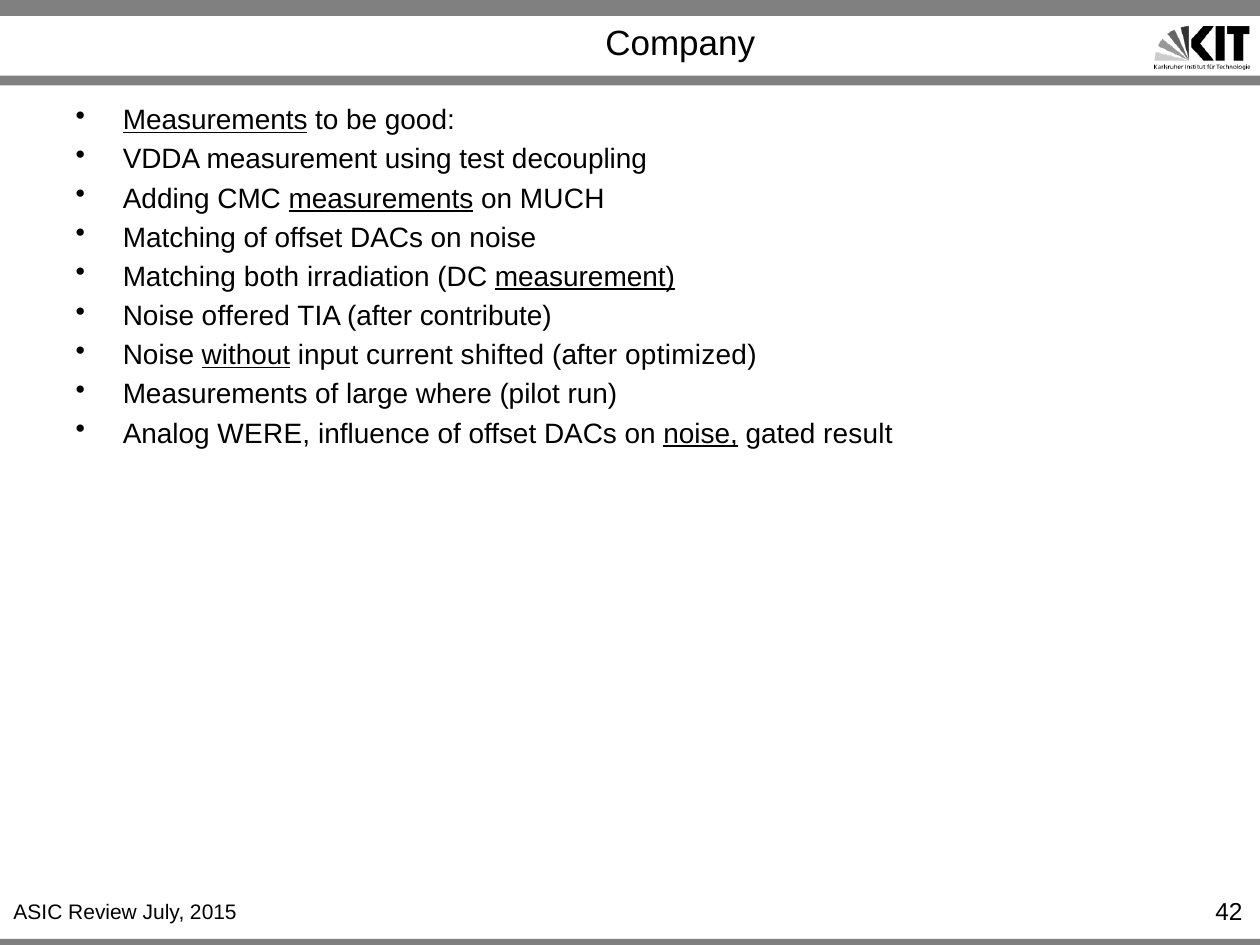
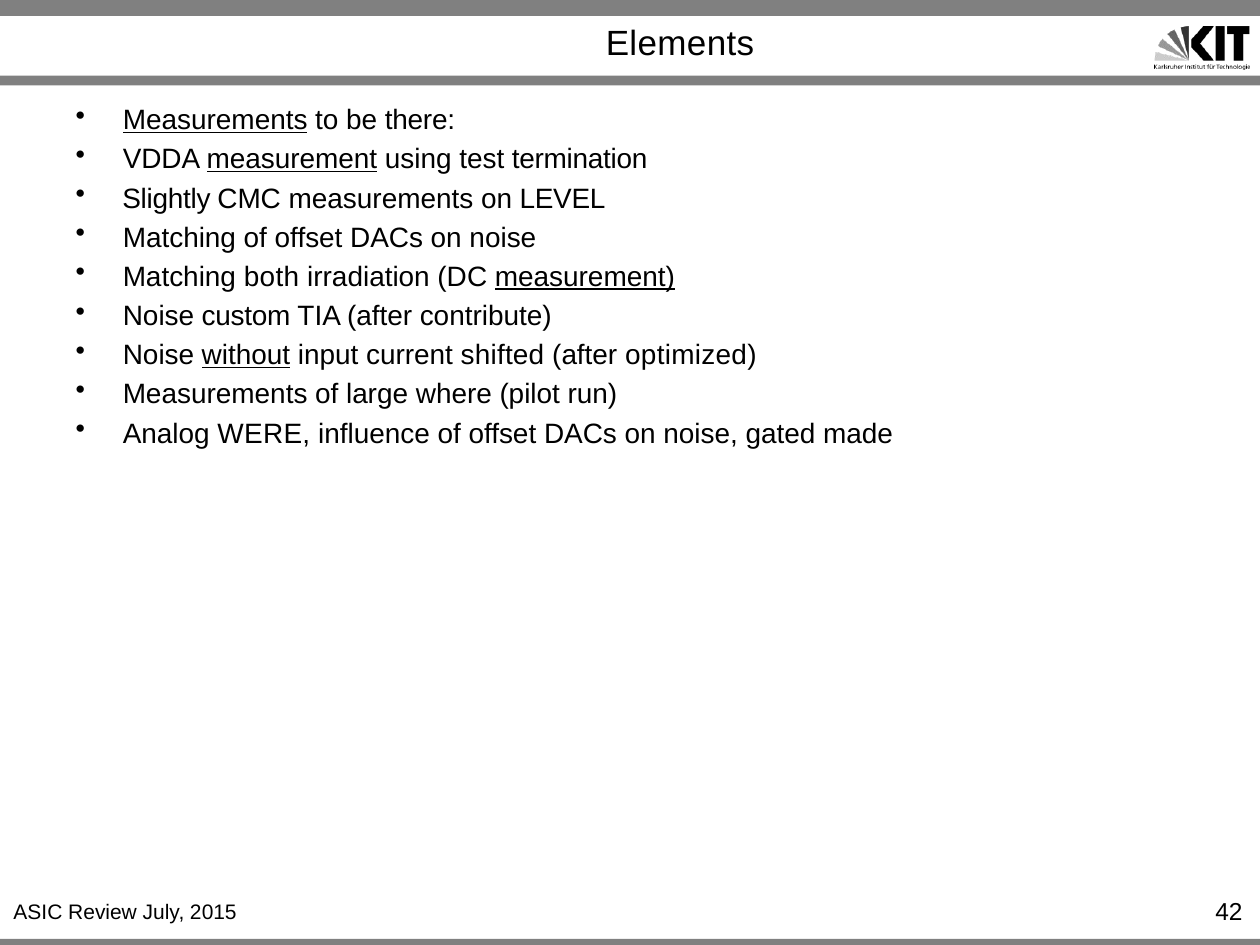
Company: Company -> Elements
good: good -> there
measurement at (292, 160) underline: none -> present
decoupling: decoupling -> termination
Adding: Adding -> Slightly
measurements at (381, 199) underline: present -> none
MUCH: MUCH -> LEVEL
offered: offered -> custom
noise at (701, 434) underline: present -> none
result: result -> made
